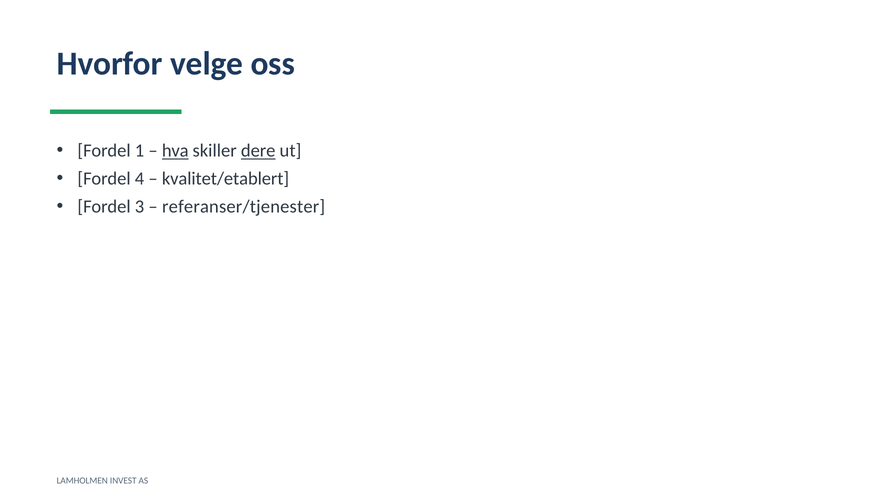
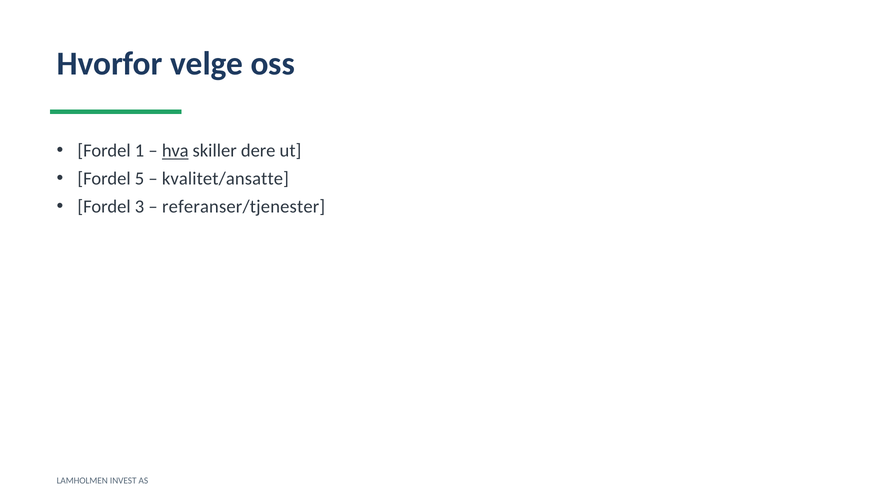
dere underline: present -> none
4: 4 -> 5
kvalitet/etablert: kvalitet/etablert -> kvalitet/ansatte
